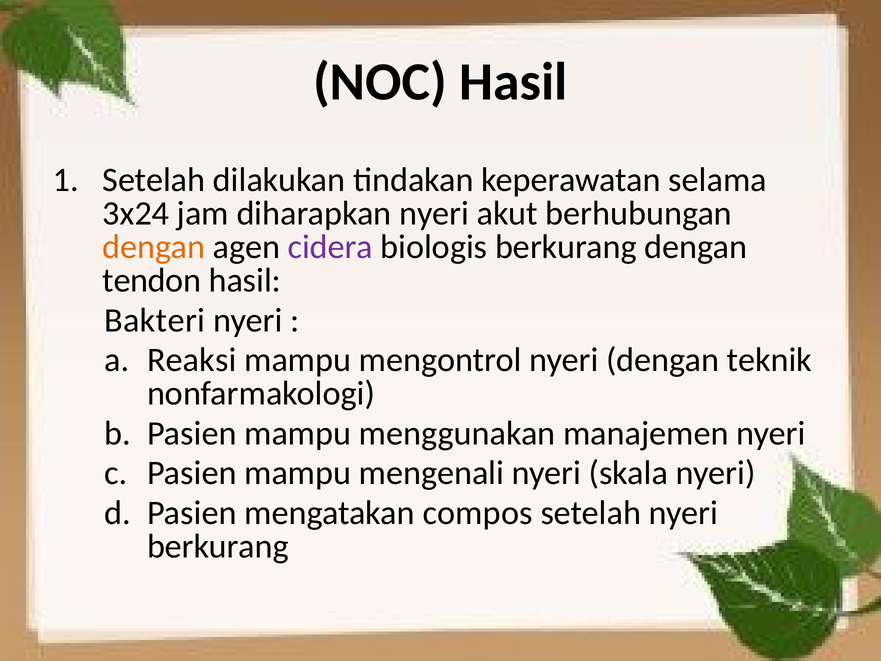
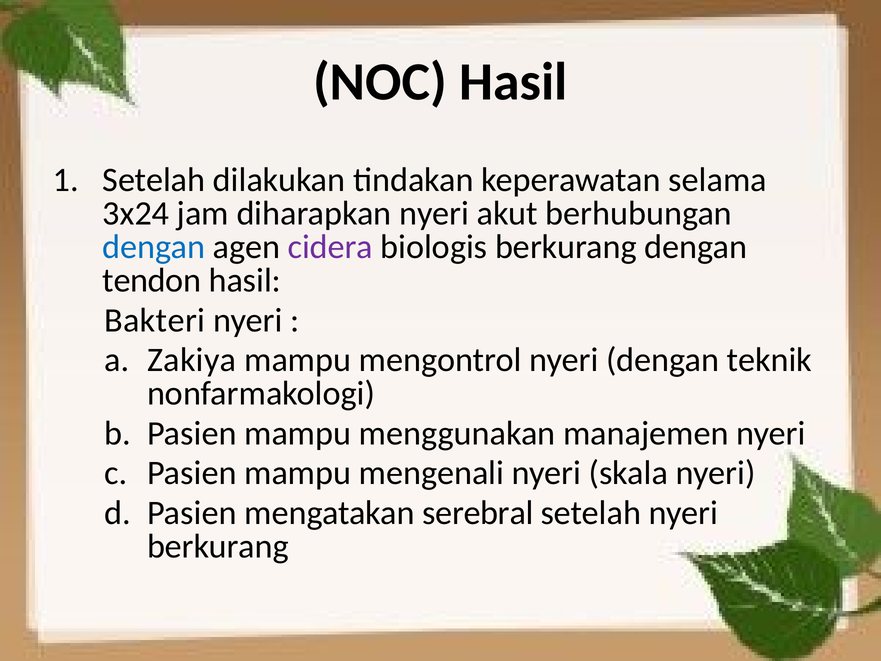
dengan at (154, 247) colour: orange -> blue
Reaksi: Reaksi -> Zakiya
compos: compos -> serebral
